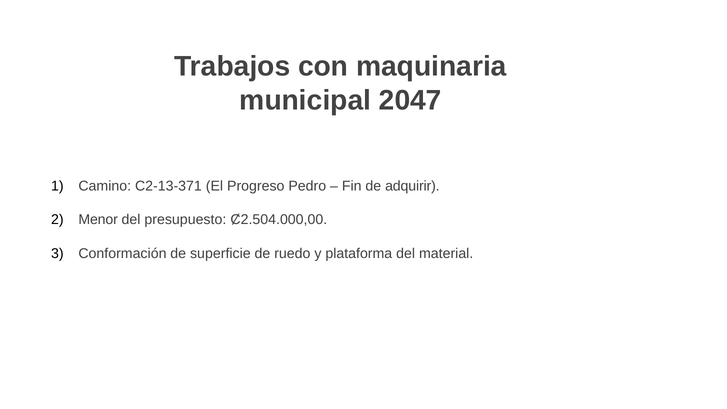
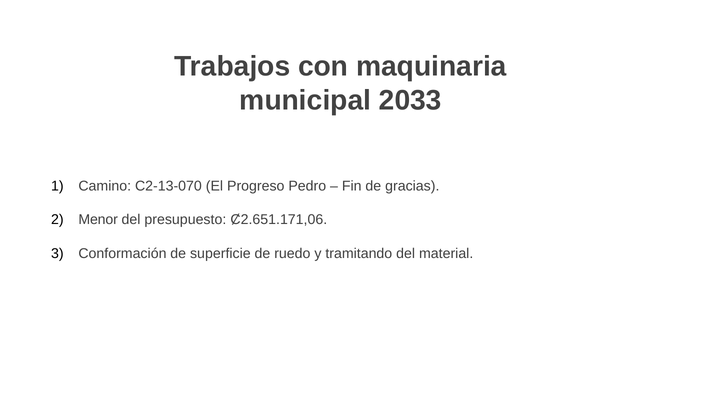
2047: 2047 -> 2033
C2-13-371: C2-13-371 -> C2-13-070
adquirir: adquirir -> gracias
Ȼ2.504.000,00: Ȼ2.504.000,00 -> Ȼ2.651.171,06
plataforma: plataforma -> tramitando
